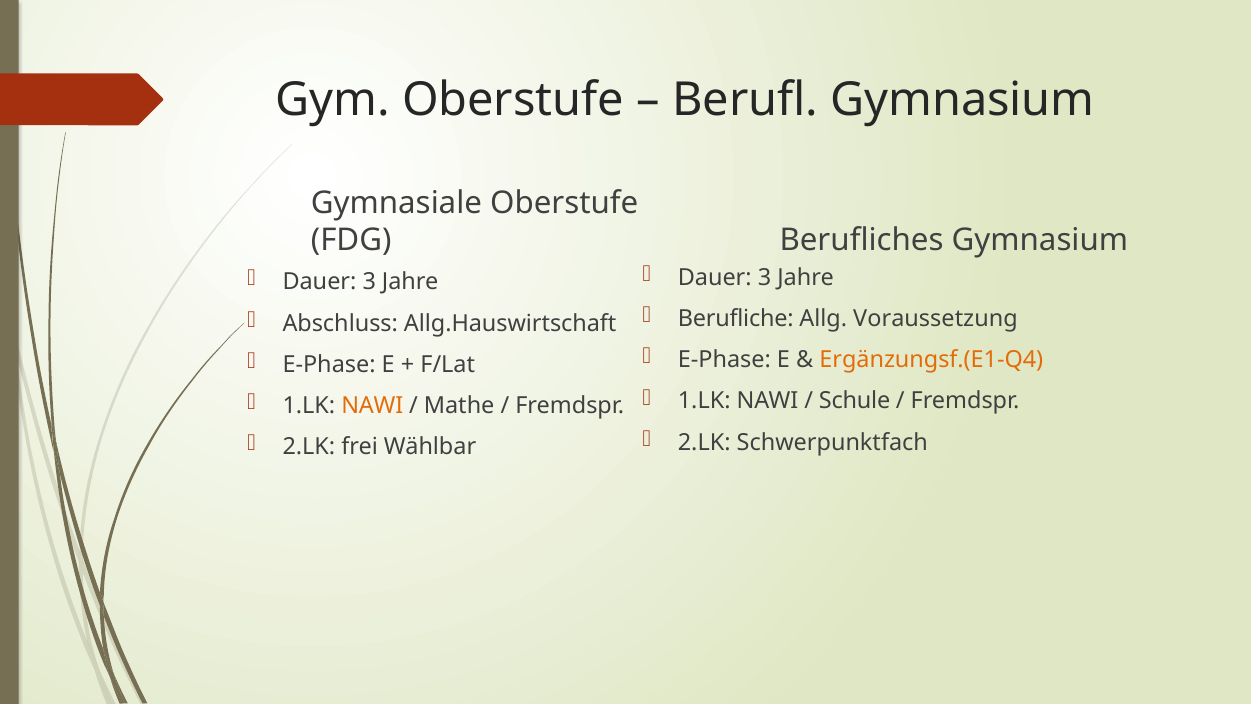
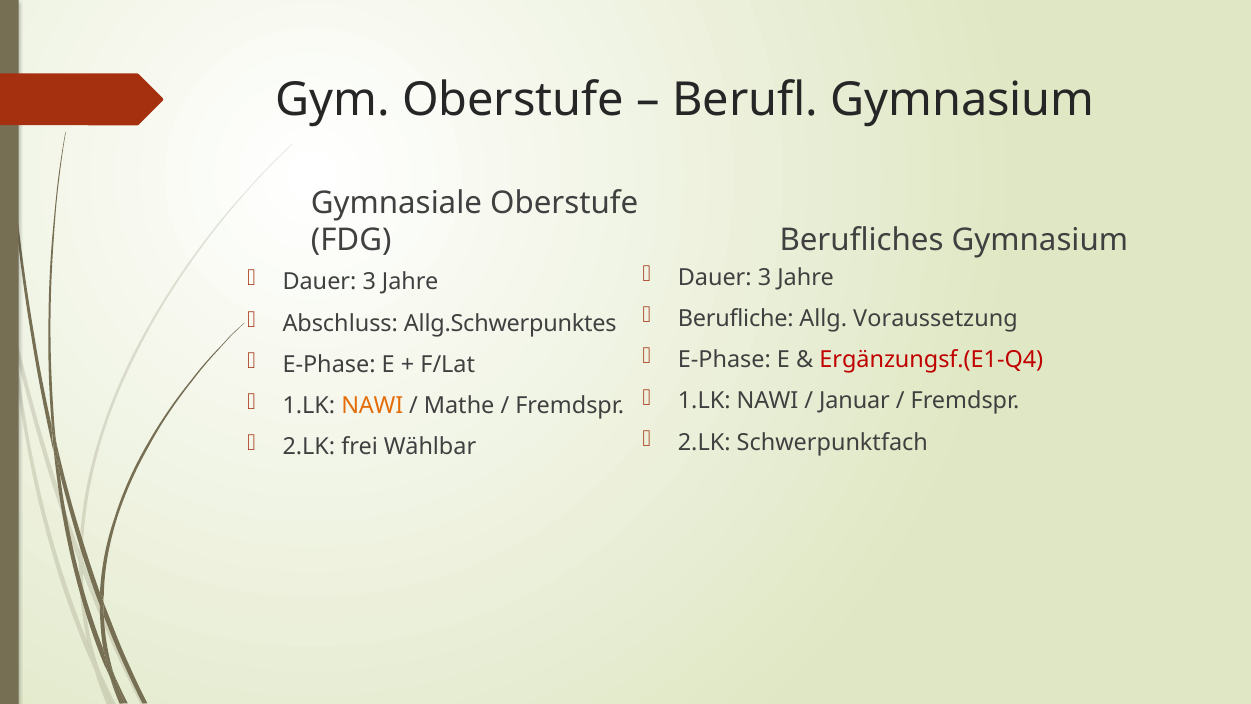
Allg.Hauswirtschaft: Allg.Hauswirtschaft -> Allg.Schwerpunktes
Ergänzungsf.(E1-Q4 colour: orange -> red
Schule: Schule -> Januar
